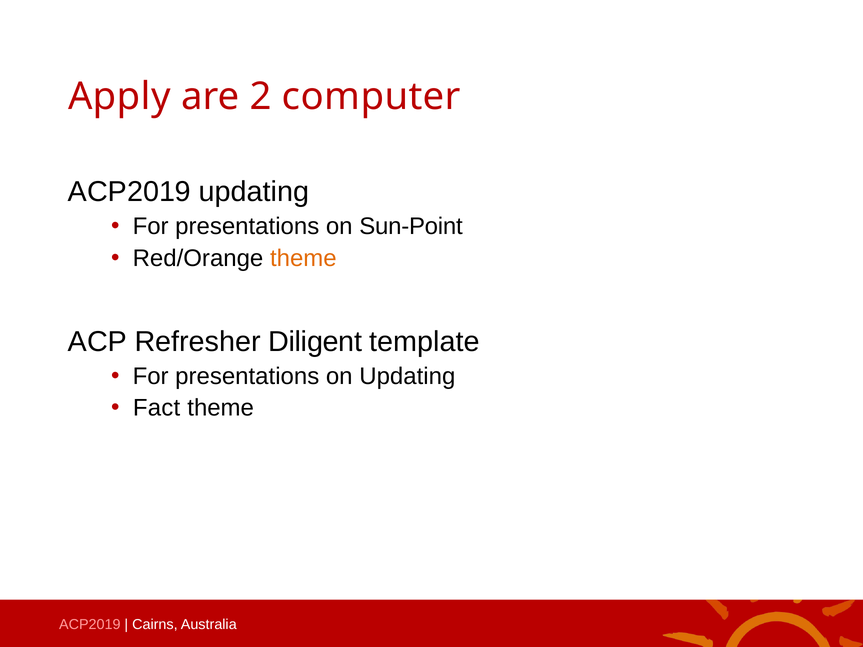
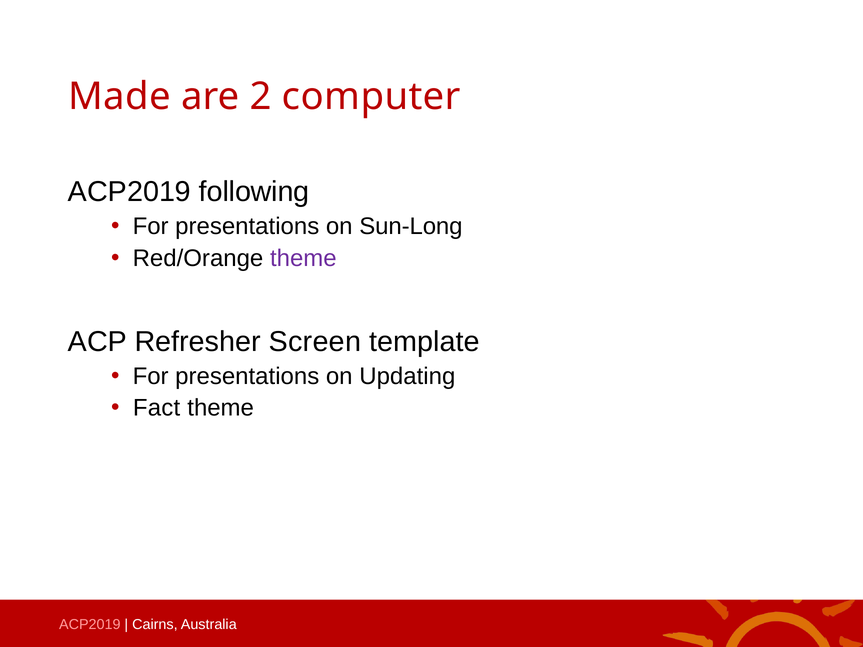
Apply: Apply -> Made
ACP2019 updating: updating -> following
Sun-Point: Sun-Point -> Sun-Long
theme at (303, 258) colour: orange -> purple
Diligent: Diligent -> Screen
